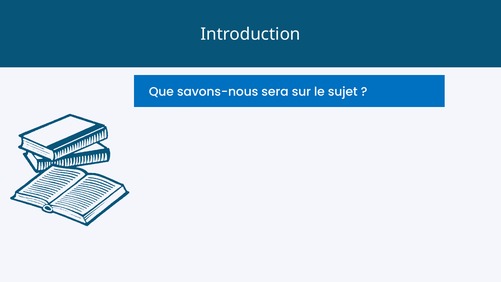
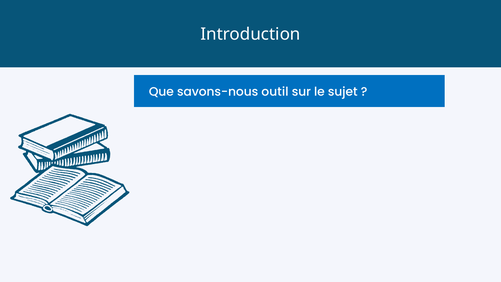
sera: sera -> outil
